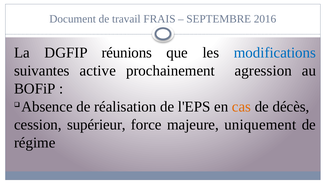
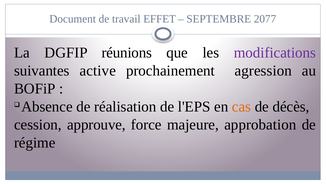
FRAIS: FRAIS -> EFFET
2016: 2016 -> 2077
modifications colour: blue -> purple
supérieur: supérieur -> approuve
uniquement: uniquement -> approbation
